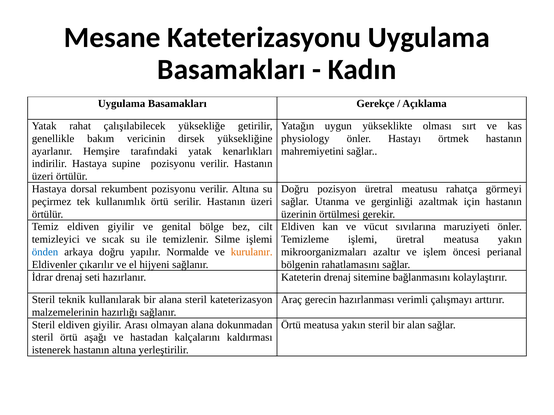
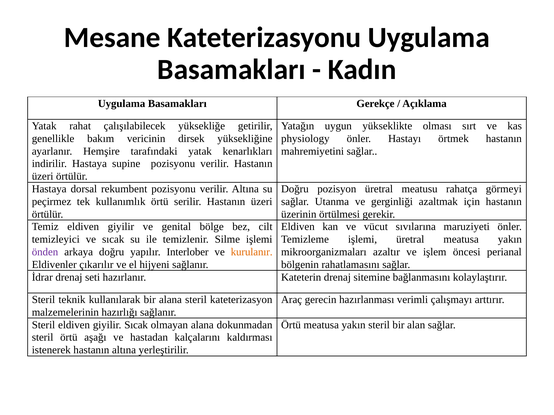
önden colour: blue -> purple
Normalde: Normalde -> Interlober
giyilir Arası: Arası -> Sıcak
